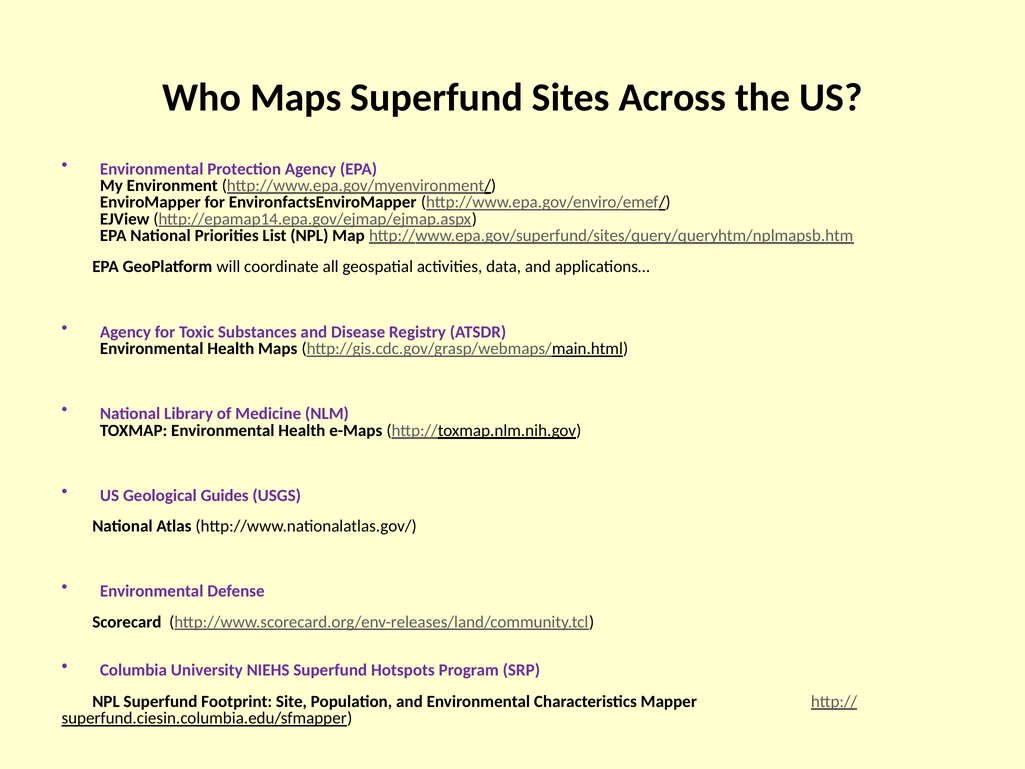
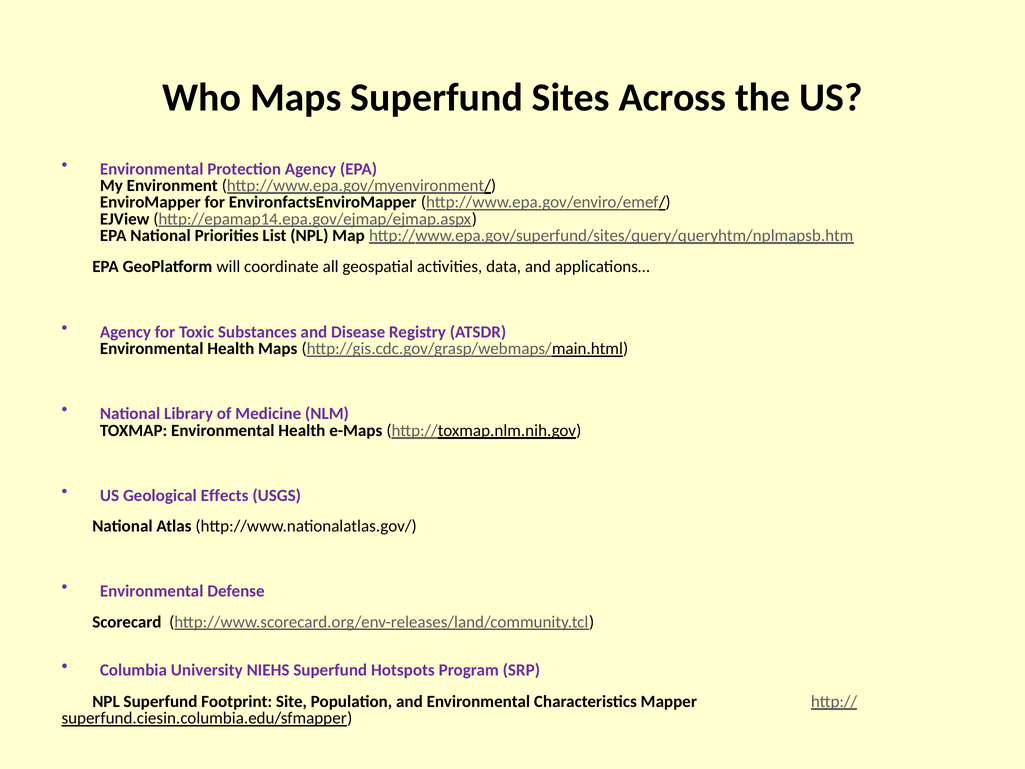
Guides: Guides -> Effects
